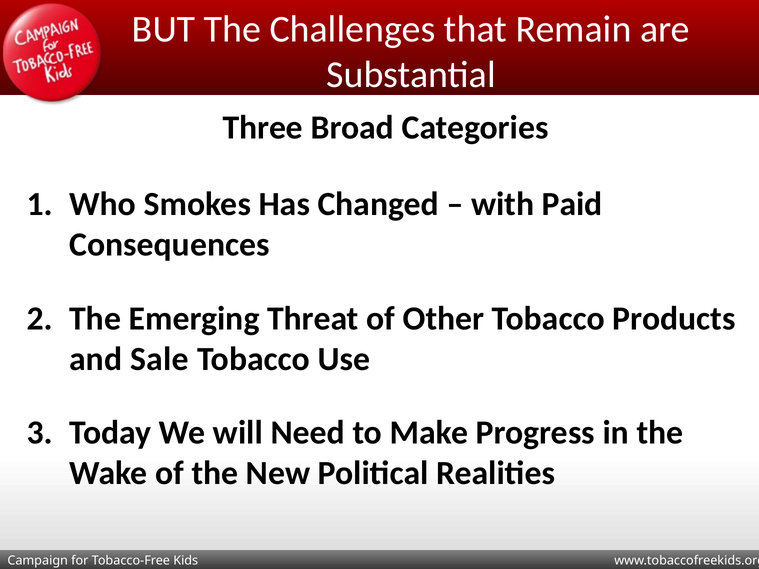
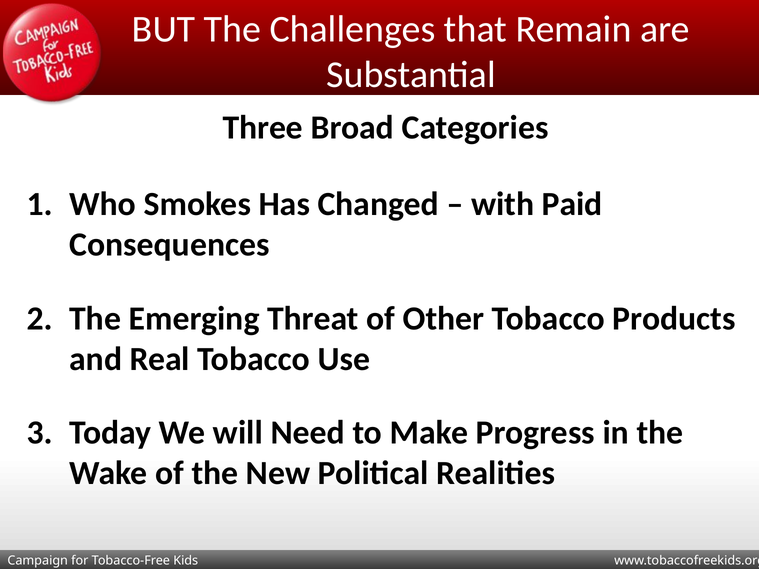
Sale: Sale -> Real
